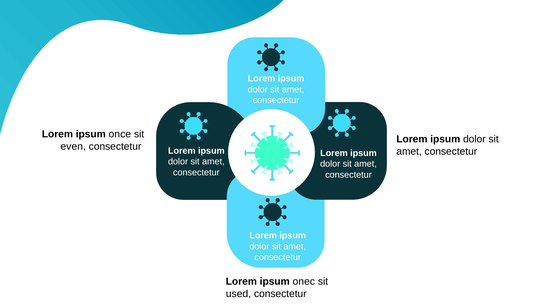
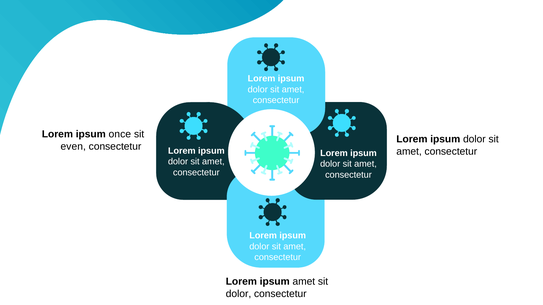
ipsum onec: onec -> amet
used at (238, 294): used -> dolor
